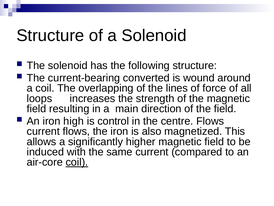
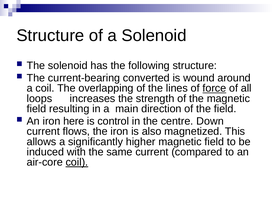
force underline: none -> present
high: high -> here
centre Flows: Flows -> Down
